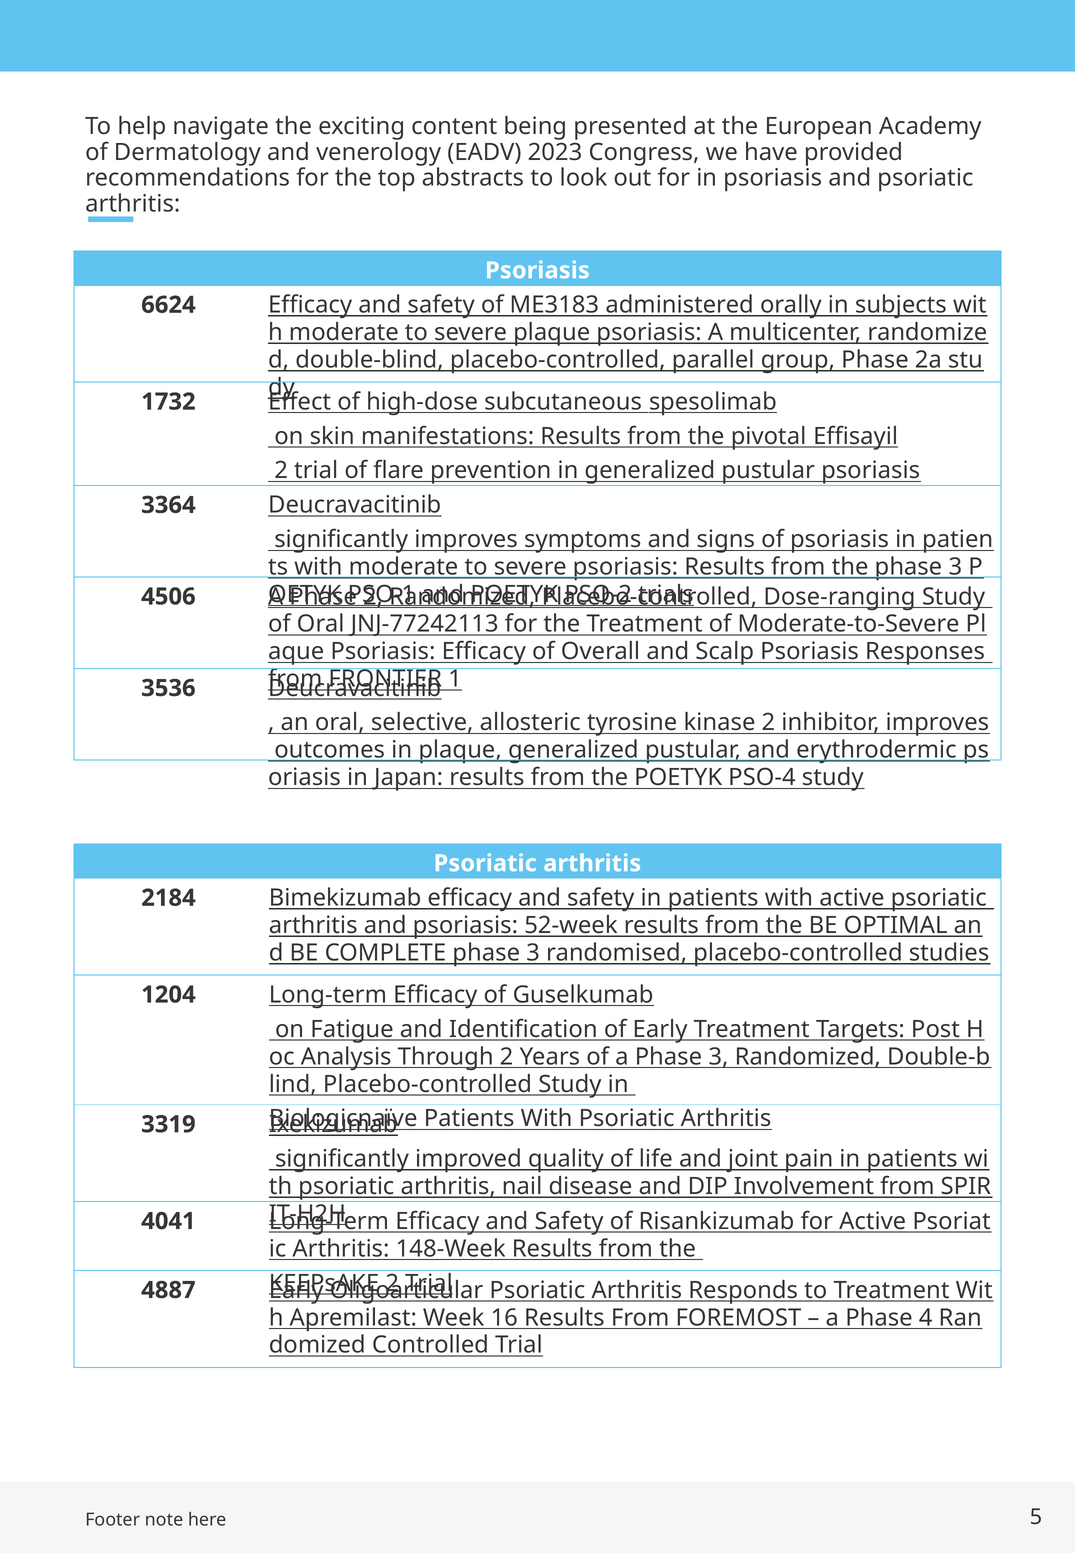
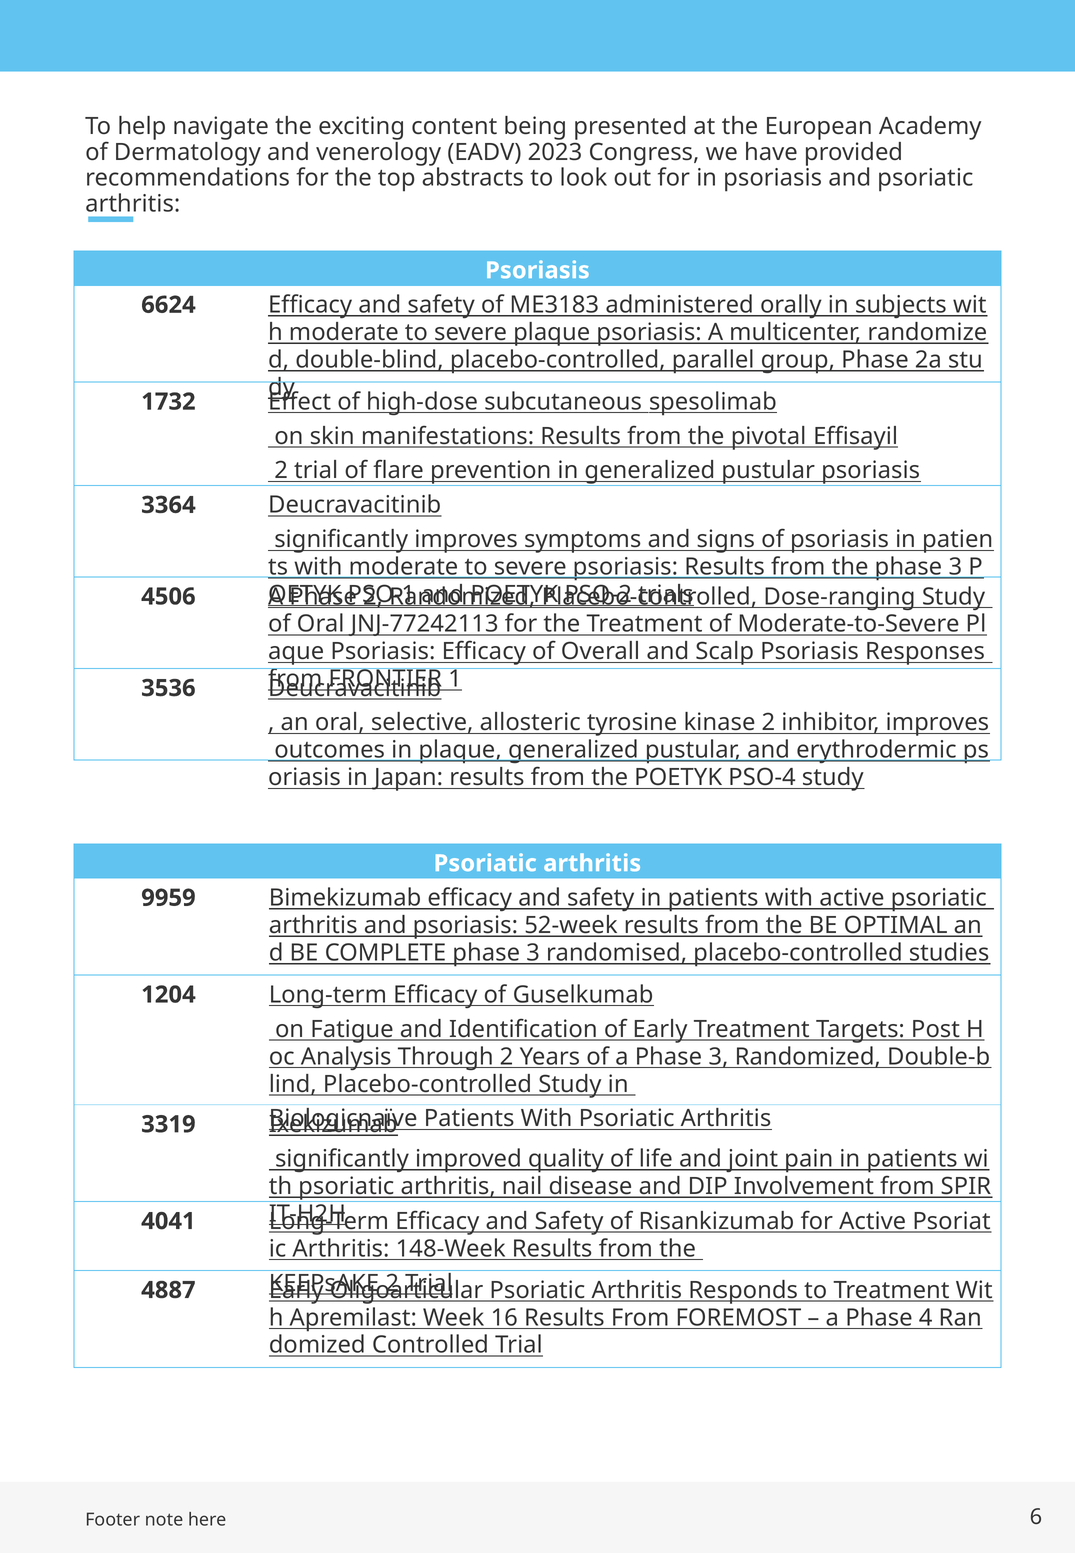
2184: 2184 -> 9959
5: 5 -> 6
